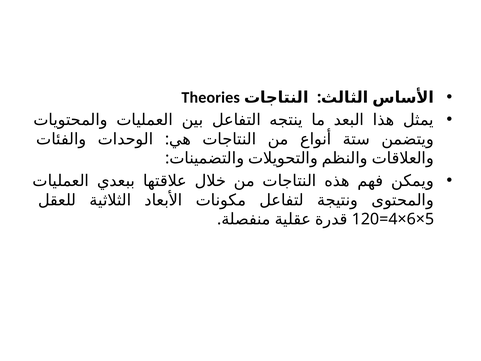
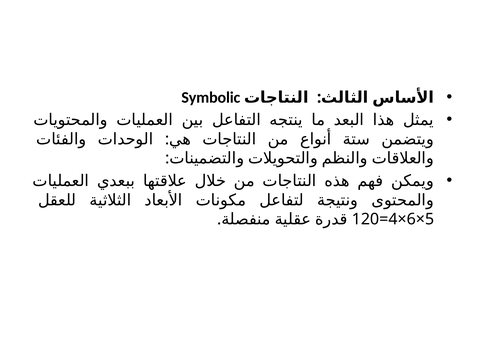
Theories: Theories -> Symbolic
